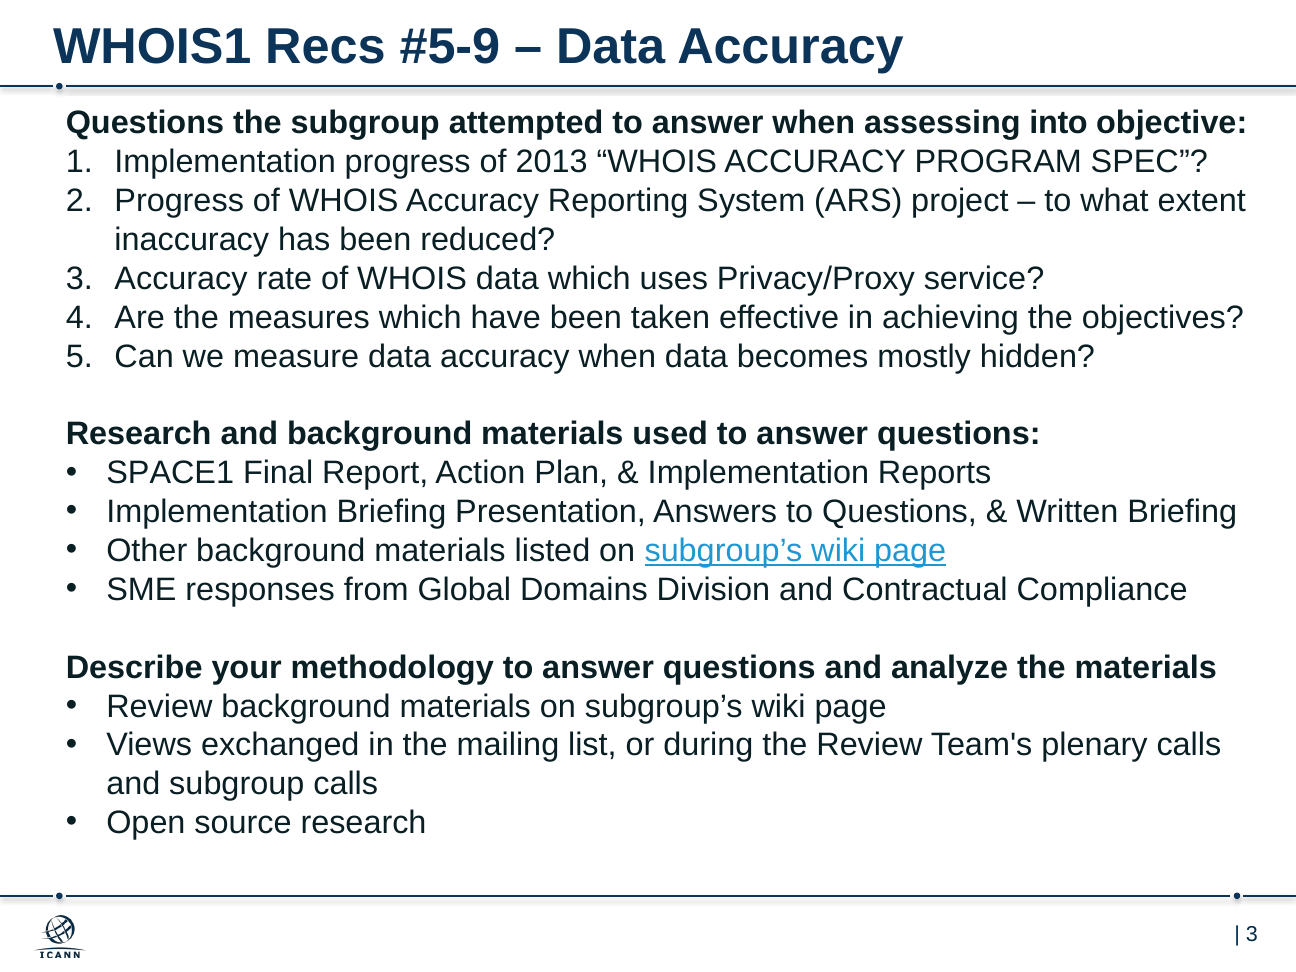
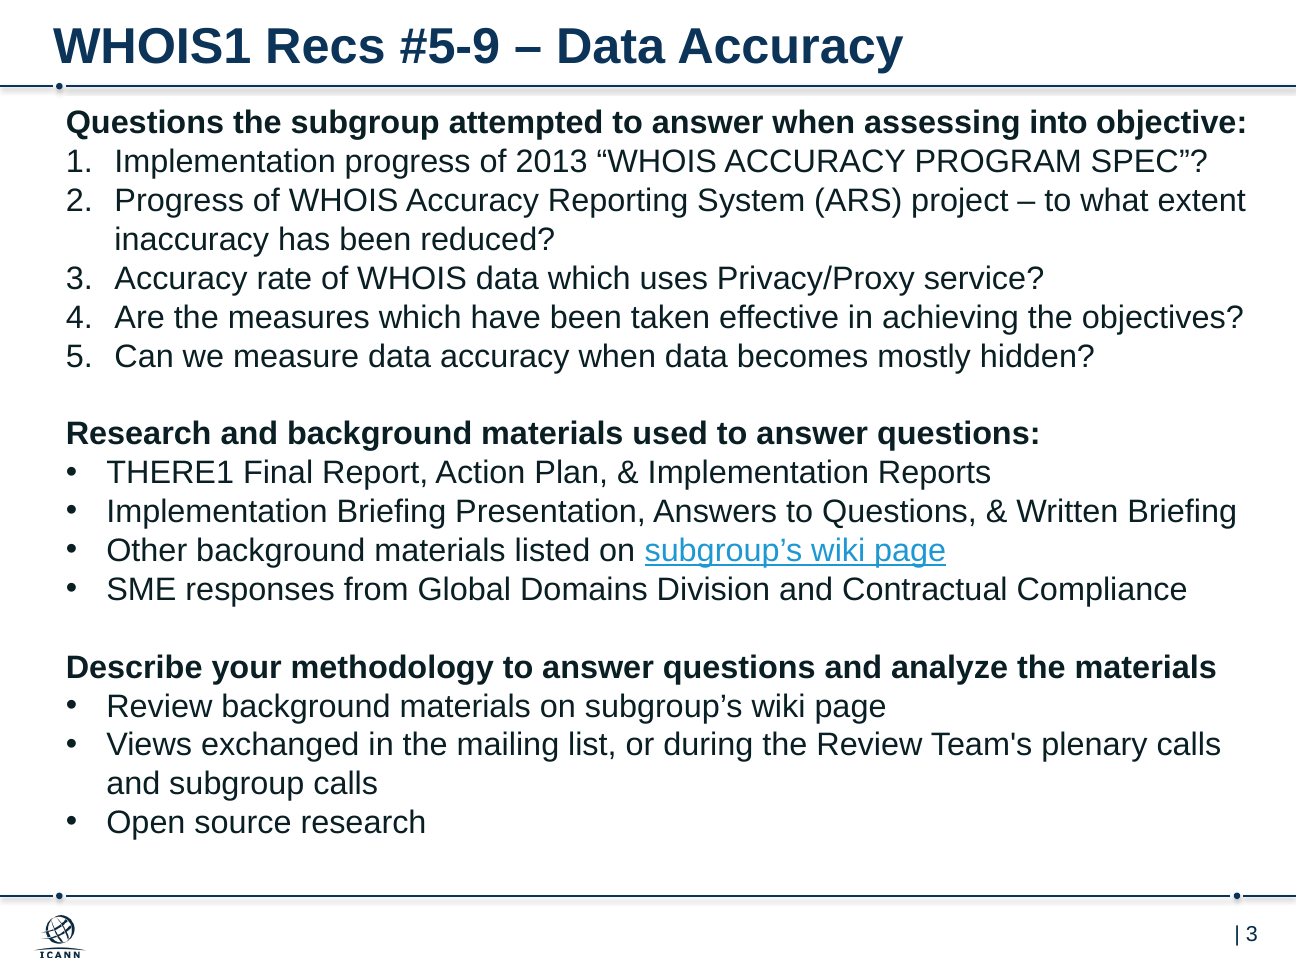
SPACE1: SPACE1 -> THERE1
